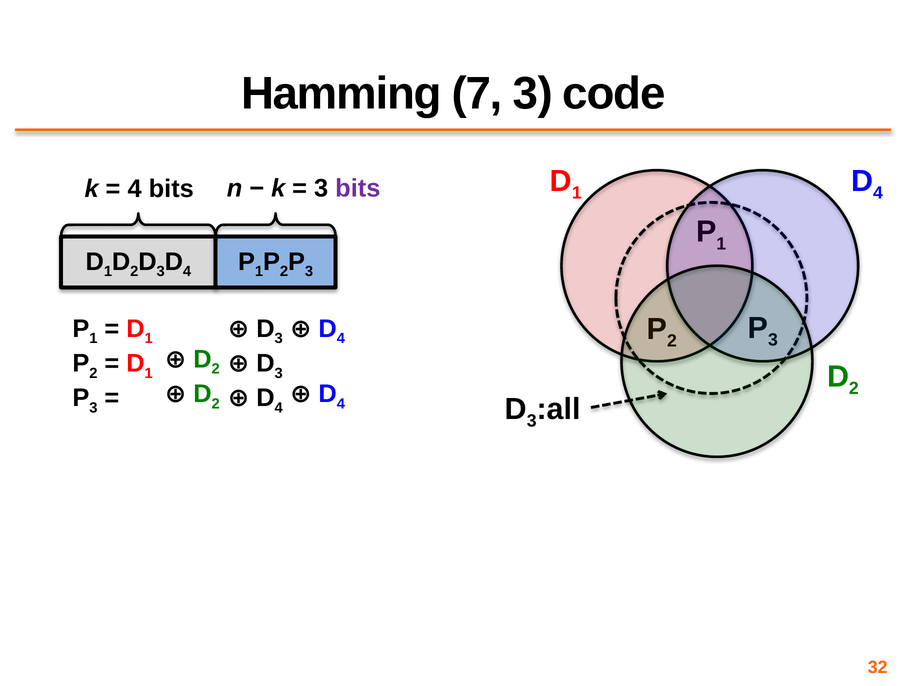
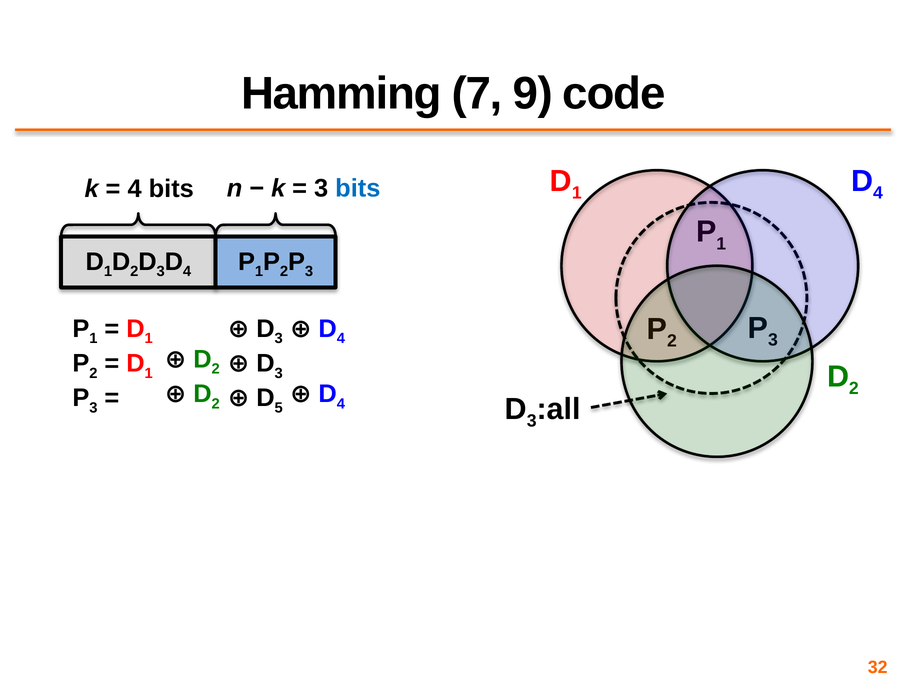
7 3: 3 -> 9
bits at (358, 188) colour: purple -> blue
4 at (279, 408): 4 -> 5
